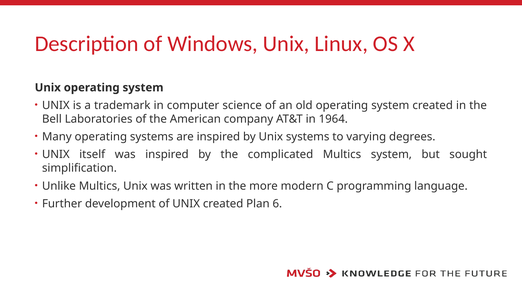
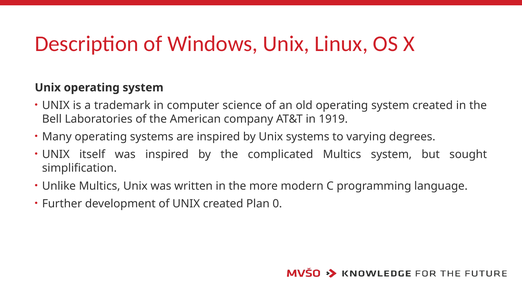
1964: 1964 -> 1919
6: 6 -> 0
